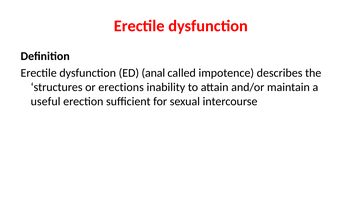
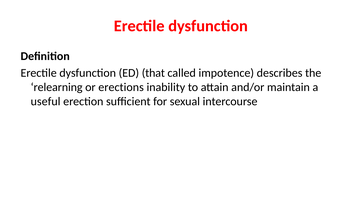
anal: anal -> that
structures: structures -> relearning
